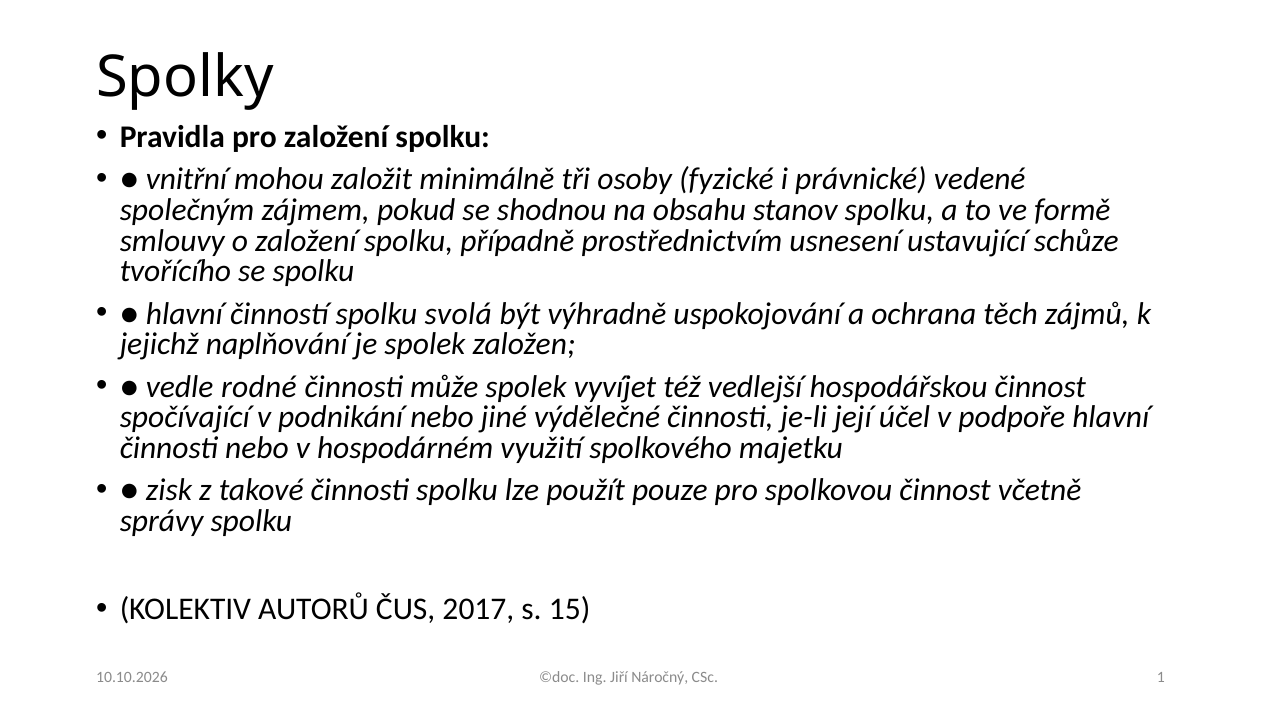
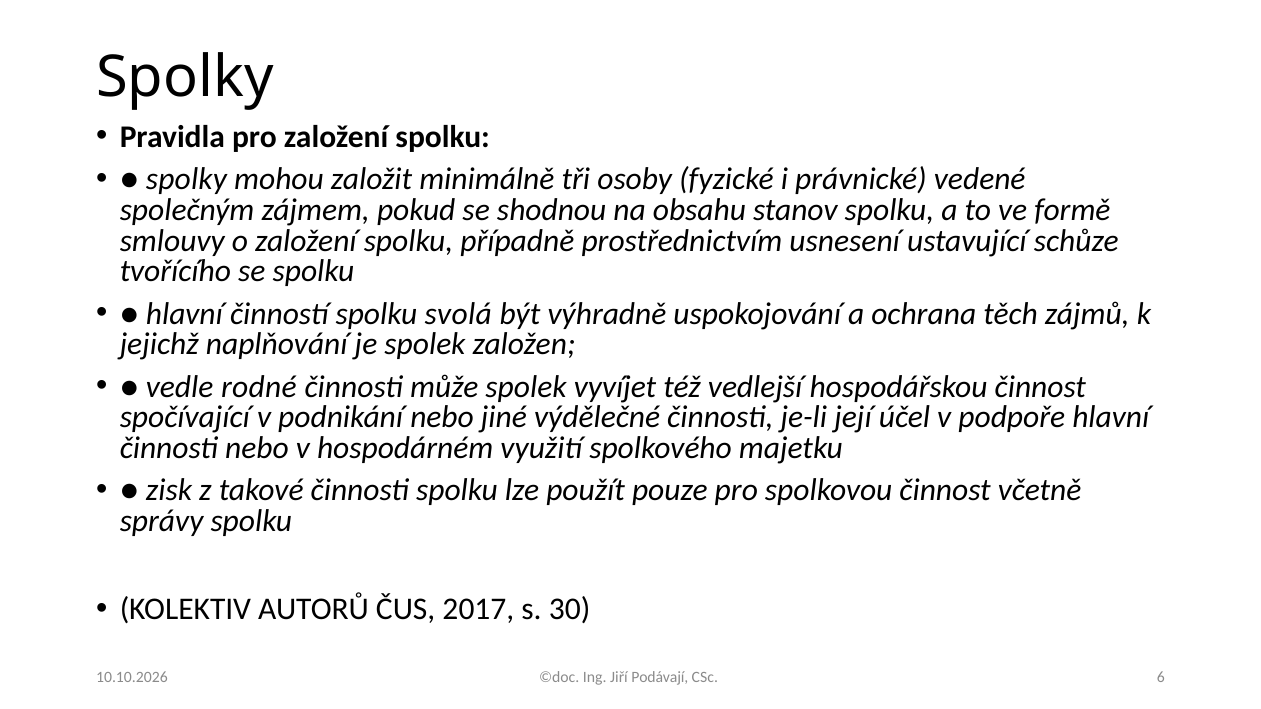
vnitřní at (187, 179): vnitřní -> spolky
15: 15 -> 30
Náročný: Náročný -> Podávají
1: 1 -> 6
